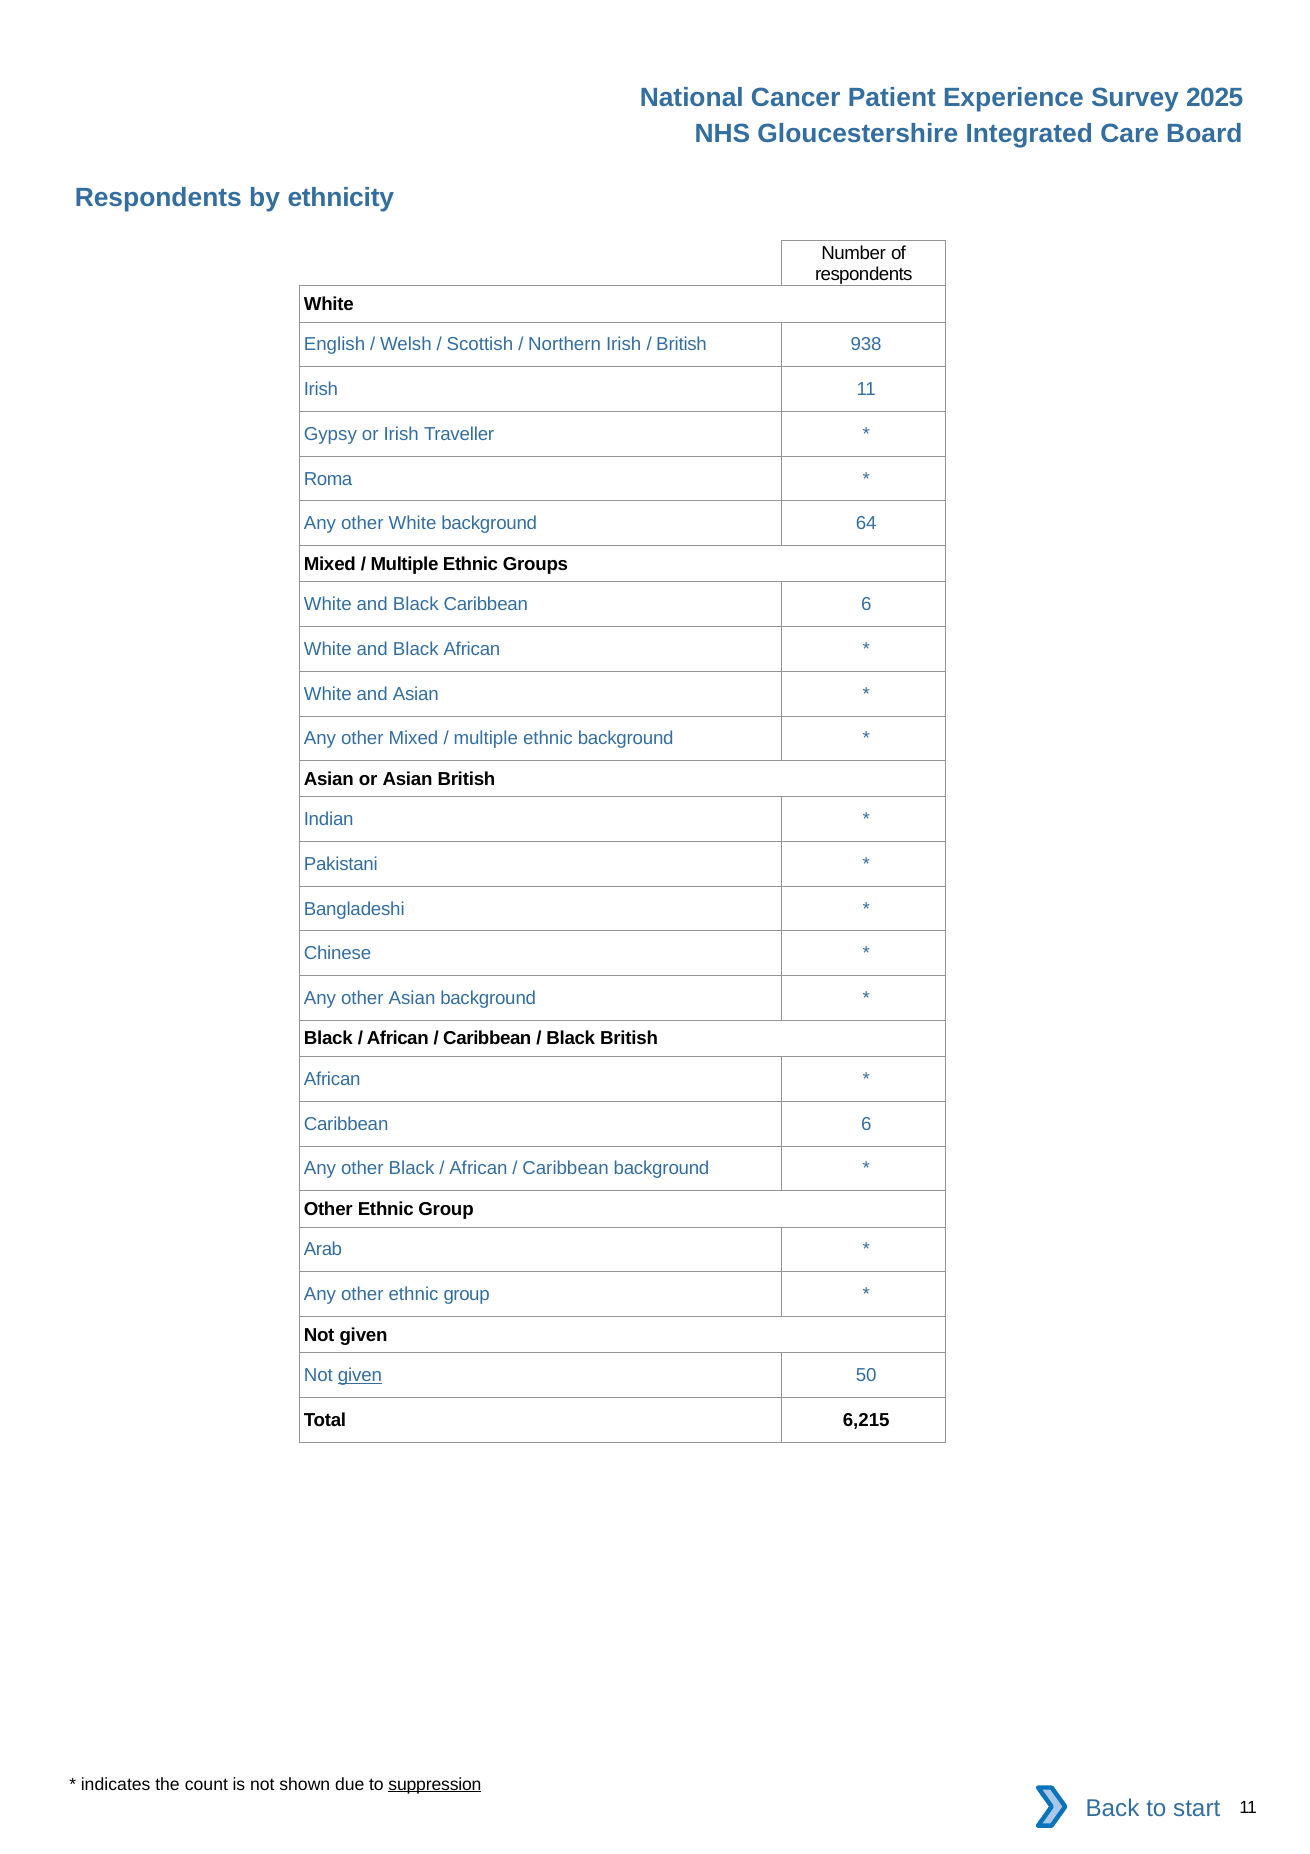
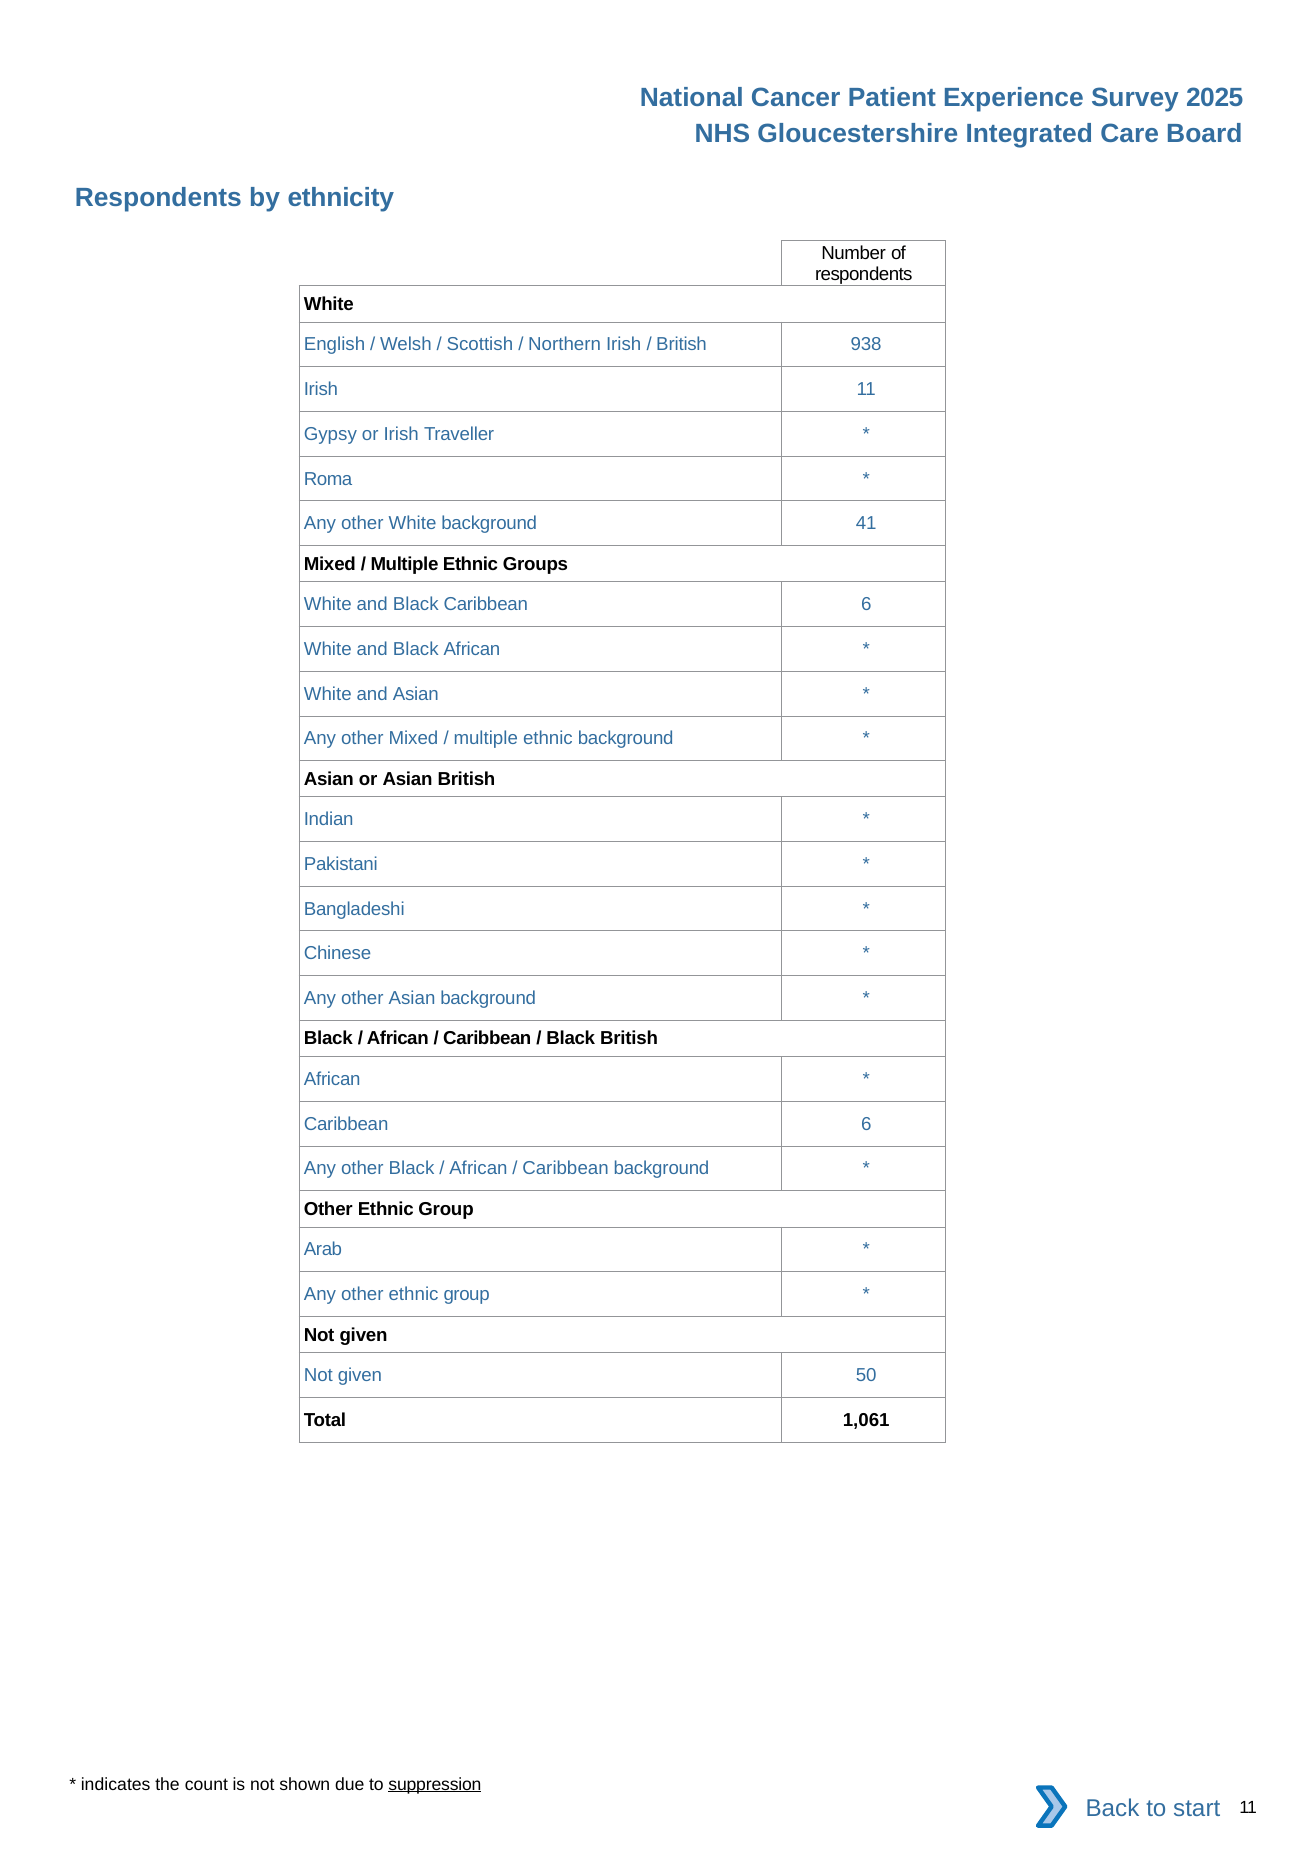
64: 64 -> 41
given at (360, 1375) underline: present -> none
6,215: 6,215 -> 1,061
